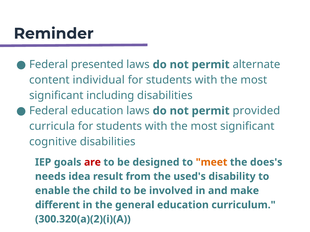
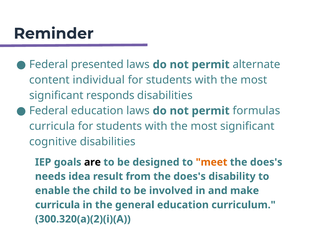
including: including -> responds
provided: provided -> formulas
are colour: red -> black
from the used's: used's -> does's
different at (58, 205): different -> curricula
